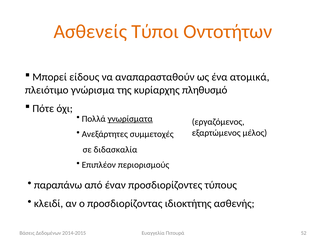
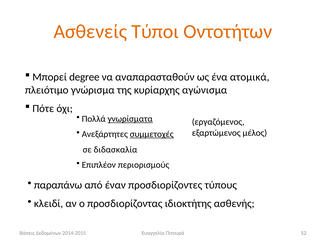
είδους: είδους -> degree
πληθυσμό: πληθυσμό -> αγώνισμα
συμμετοχές underline: none -> present
